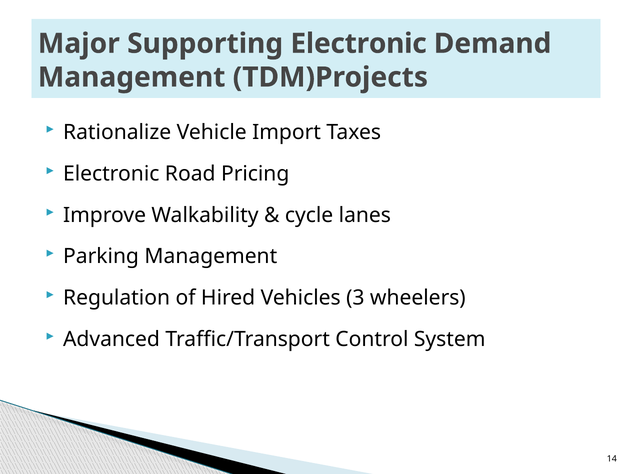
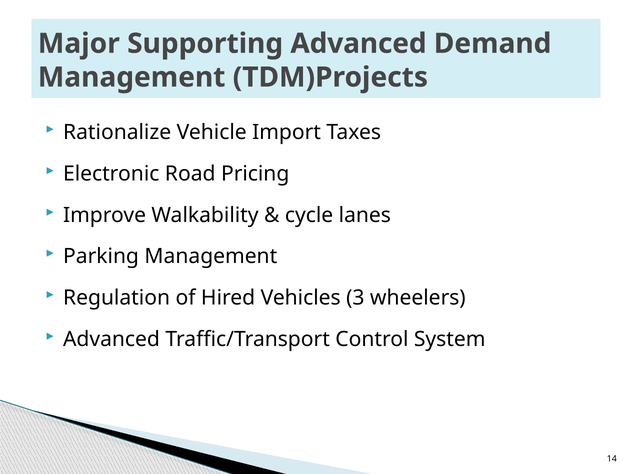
Supporting Electronic: Electronic -> Advanced
